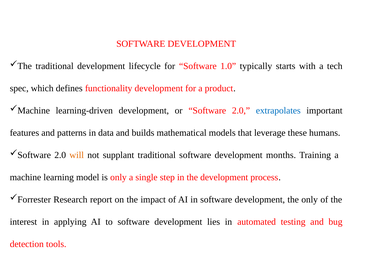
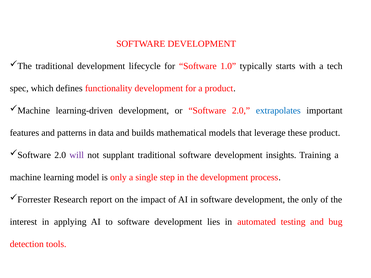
these humans: humans -> product
will colour: orange -> purple
months: months -> insights
